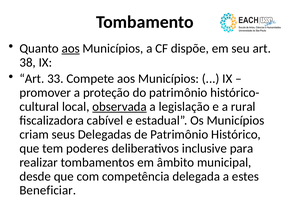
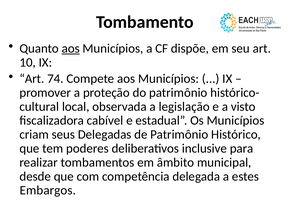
38: 38 -> 10
33: 33 -> 74
observada underline: present -> none
rural: rural -> visto
Beneficiar: Beneficiar -> Embargos
